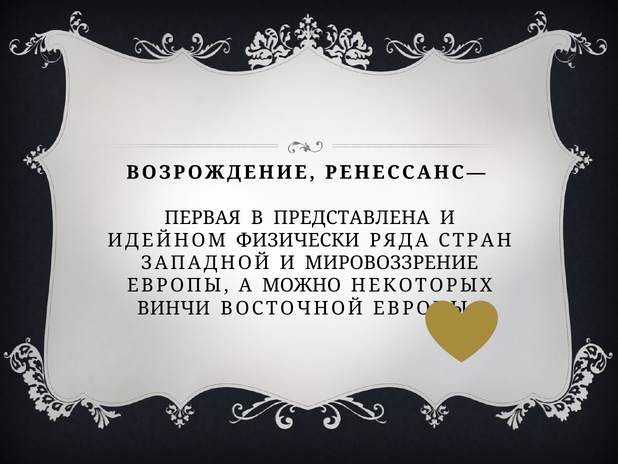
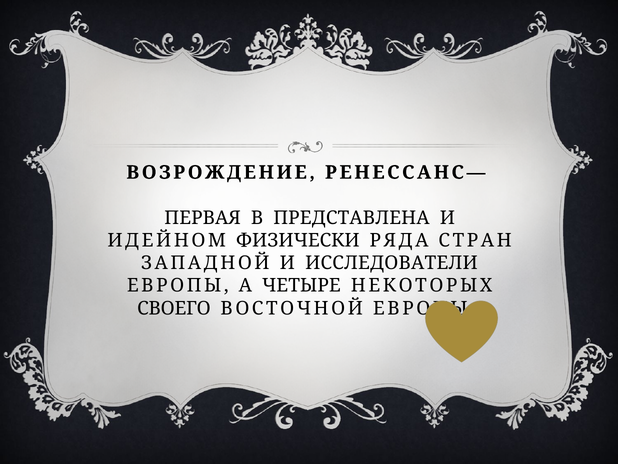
МИРОВОЗЗРЕНИЕ: МИРОВОЗЗРЕНИЕ -> ИССЛЕДОВАТЕЛИ
МОЖНО: МОЖНО -> ЧЕТЫРЕ
ВИНЧИ: ВИНЧИ -> СВОЕГО
